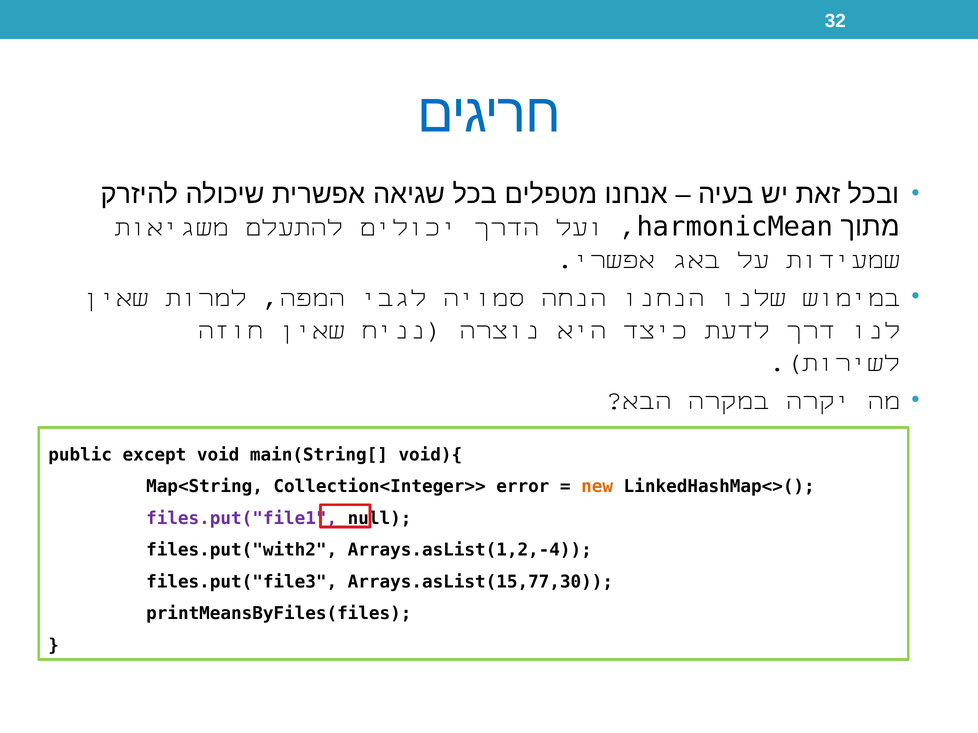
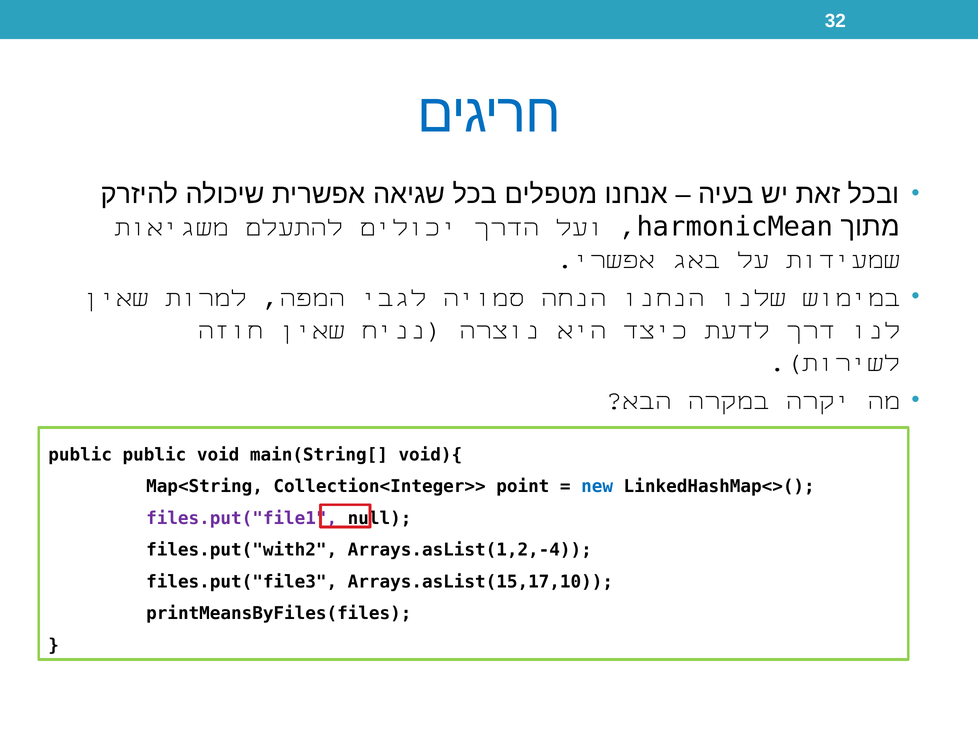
public except: except -> public
error: error -> point
new colour: orange -> blue
Arrays.asList(15,77,30: Arrays.asList(15,77,30 -> Arrays.asList(15,17,10
